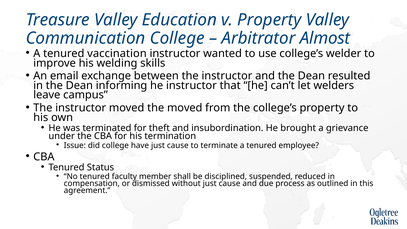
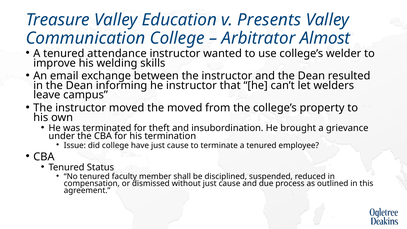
v Property: Property -> Presents
vaccination: vaccination -> attendance
